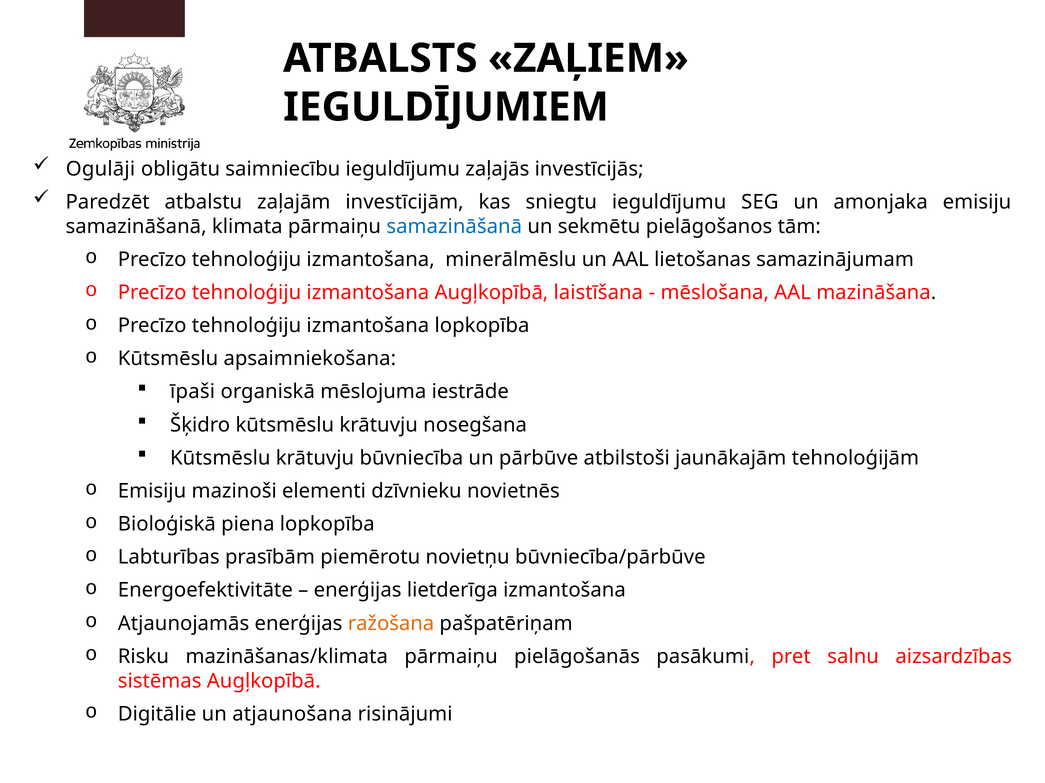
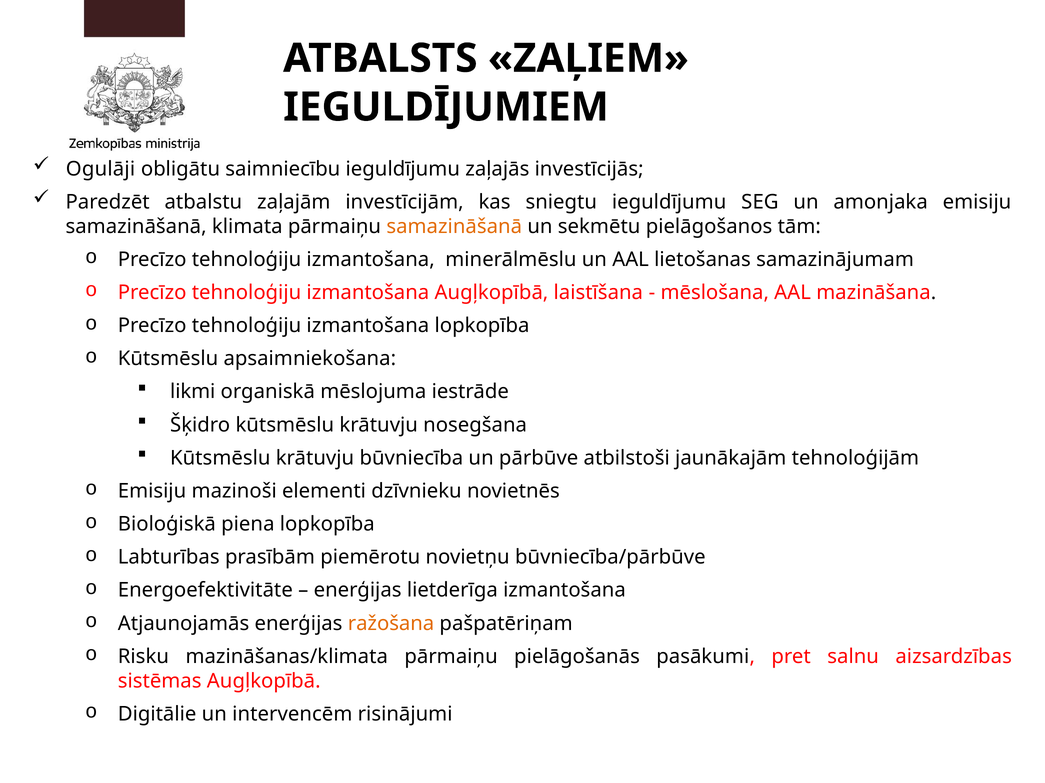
samazināšanā at (454, 227) colour: blue -> orange
īpaši: īpaši -> likmi
atjaunošana: atjaunošana -> intervencēm
